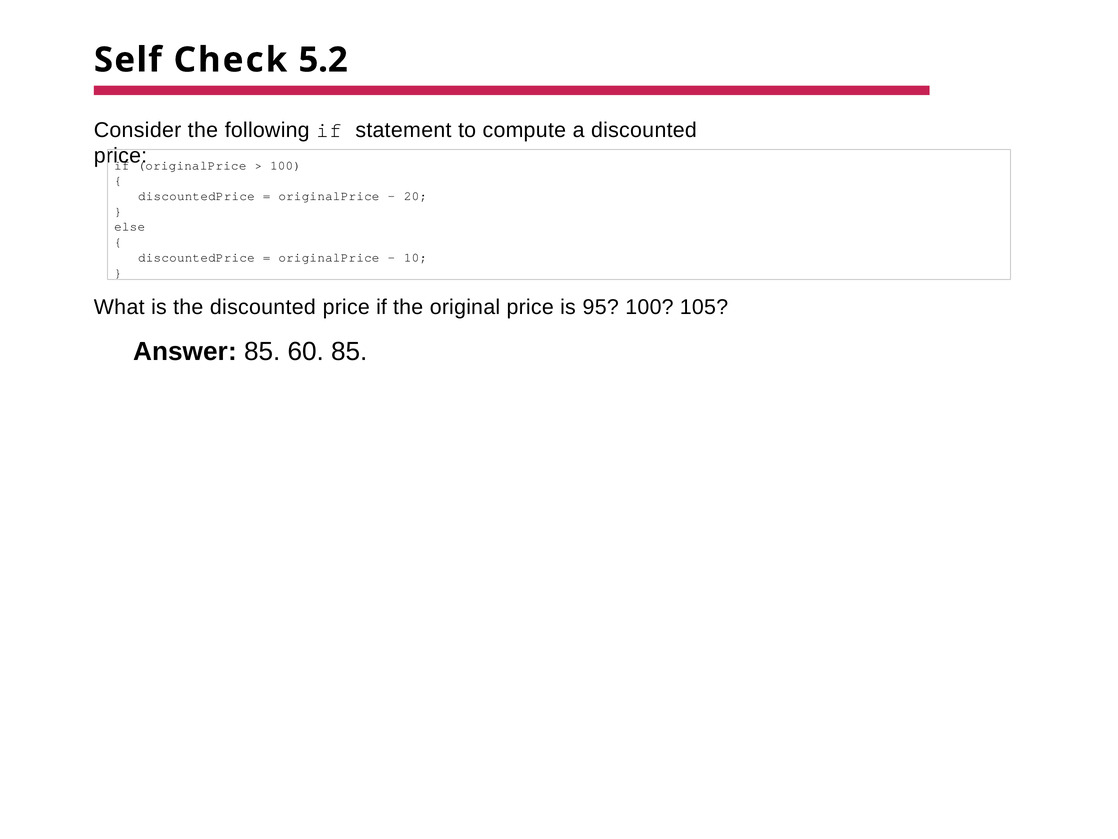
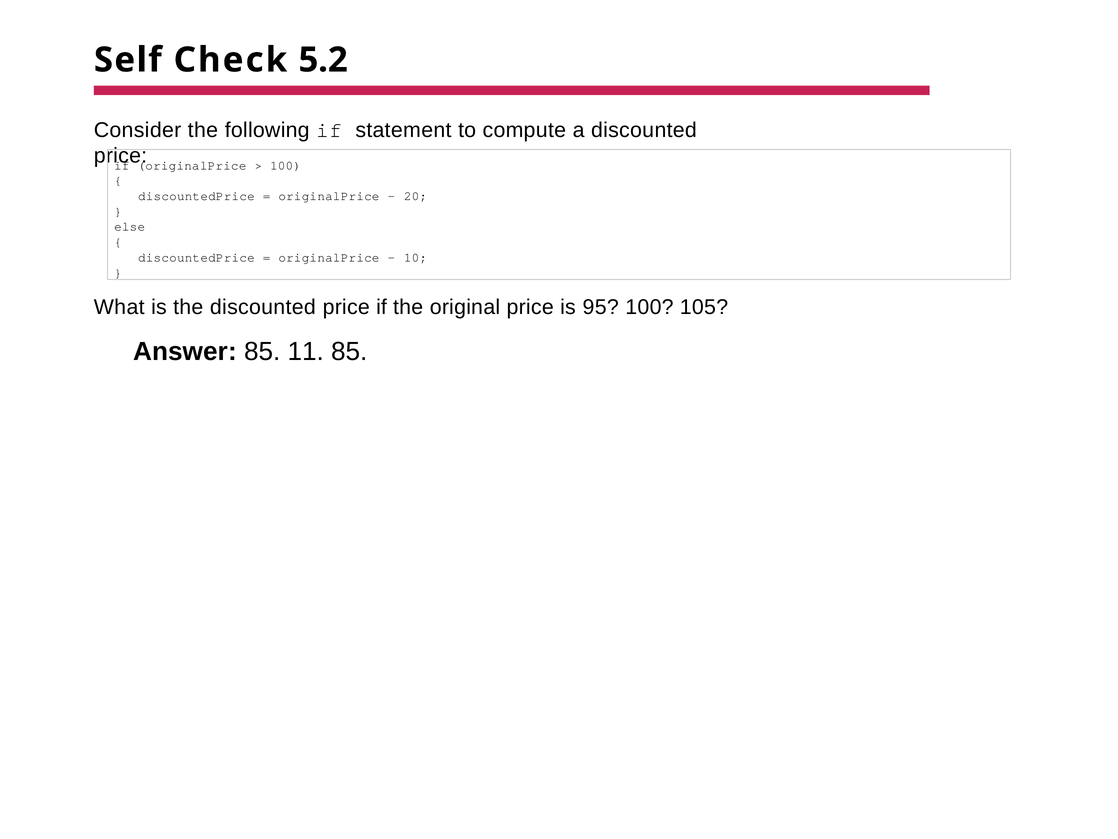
60: 60 -> 11
